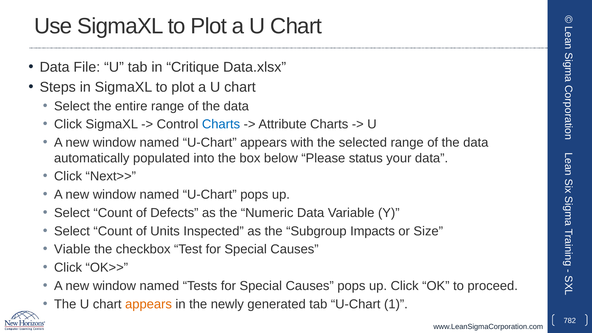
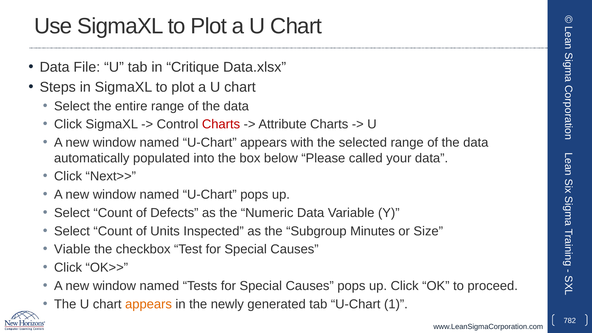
Charts at (221, 124) colour: blue -> red
status: status -> called
Impacts: Impacts -> Minutes
